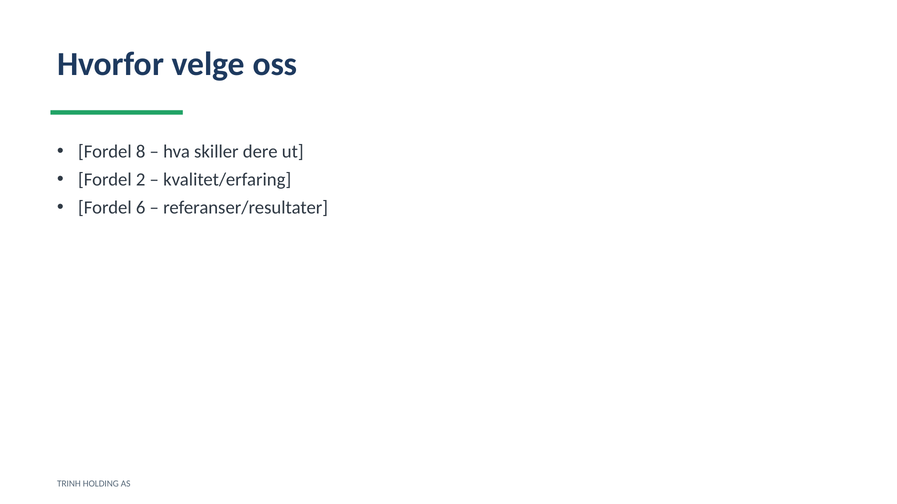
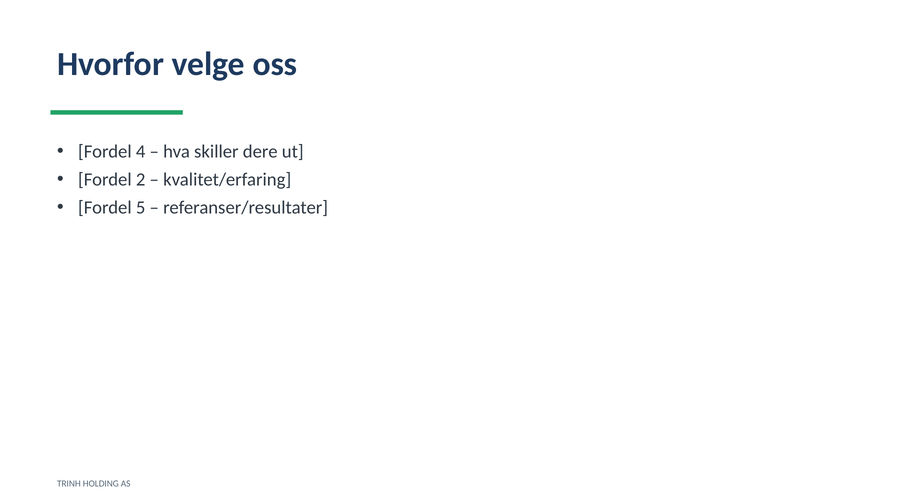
8: 8 -> 4
6: 6 -> 5
